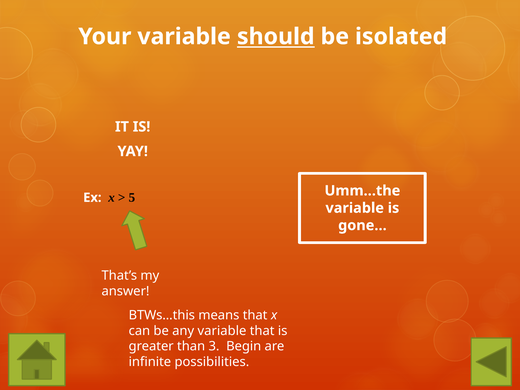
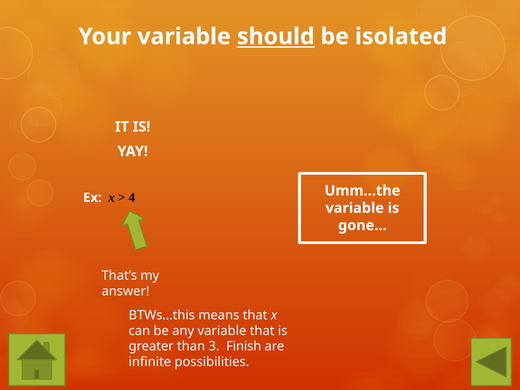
5: 5 -> 4
Begin: Begin -> Finish
